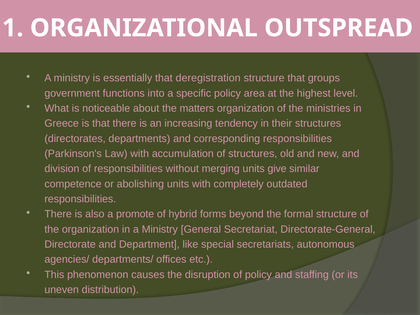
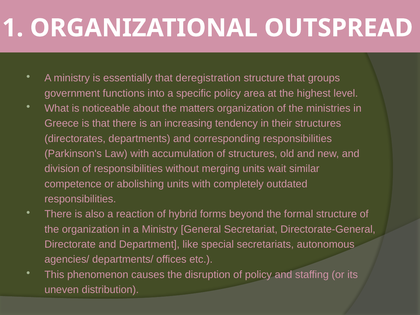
give: give -> wait
promote: promote -> reaction
